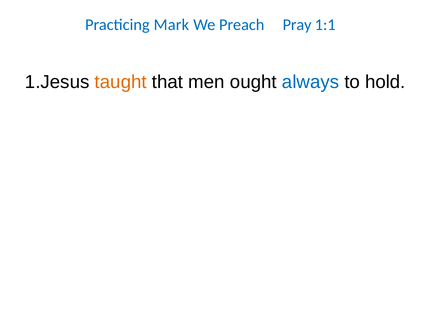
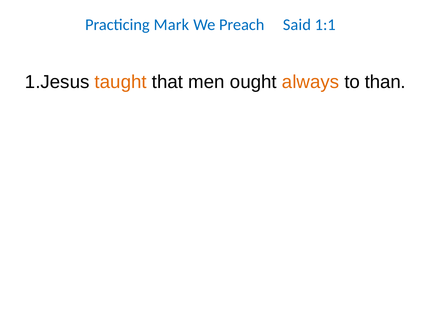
Pray: Pray -> Said
always colour: blue -> orange
hold: hold -> than
